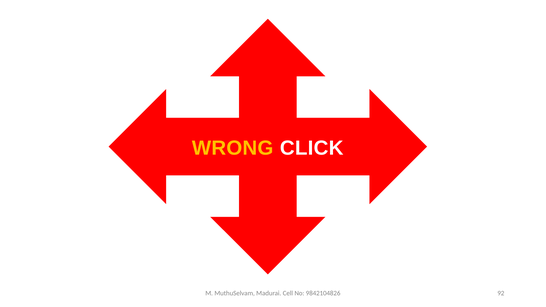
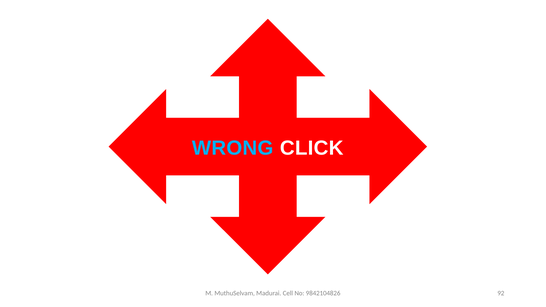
WRONG colour: yellow -> light blue
